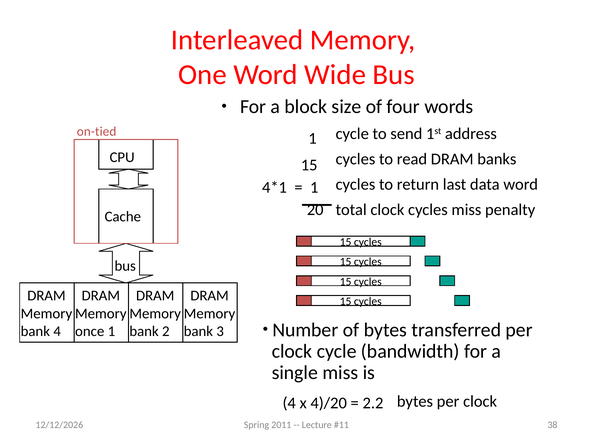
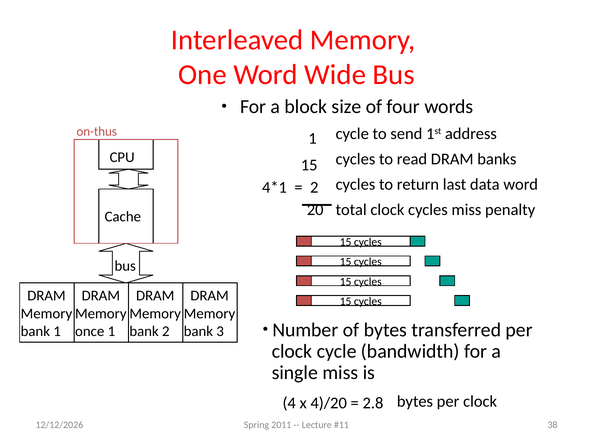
on-tied: on-tied -> on-thus
1 at (314, 187): 1 -> 2
bank 4: 4 -> 1
2.2: 2.2 -> 2.8
